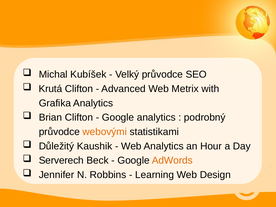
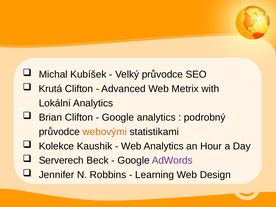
Grafika: Grafika -> Lokální
Důležitý: Důležitý -> Kolekce
AdWords colour: orange -> purple
